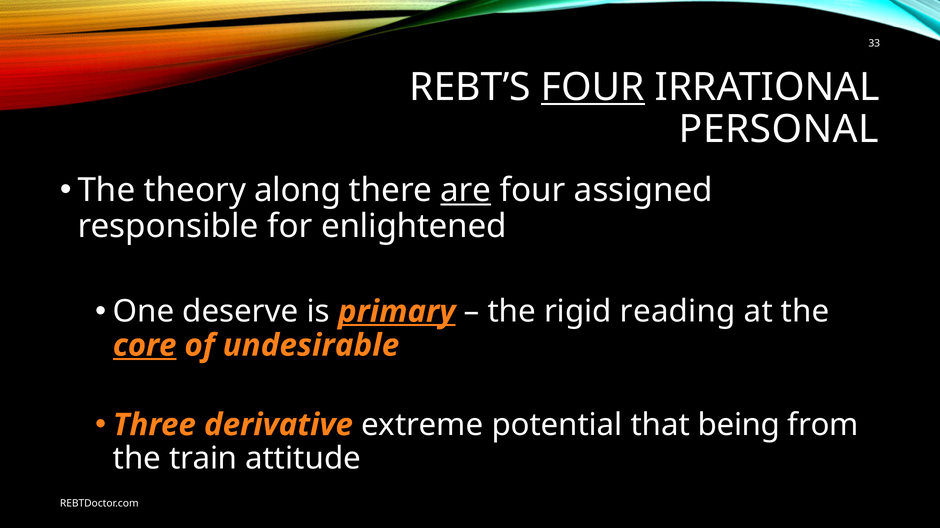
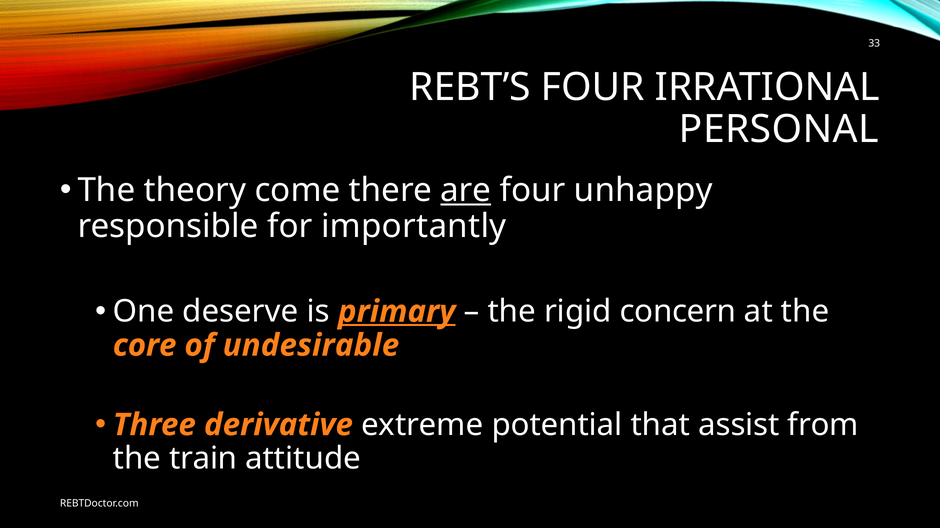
FOUR at (593, 87) underline: present -> none
along: along -> come
assigned: assigned -> unhappy
enlightened: enlightened -> importantly
reading: reading -> concern
core underline: present -> none
being: being -> assist
